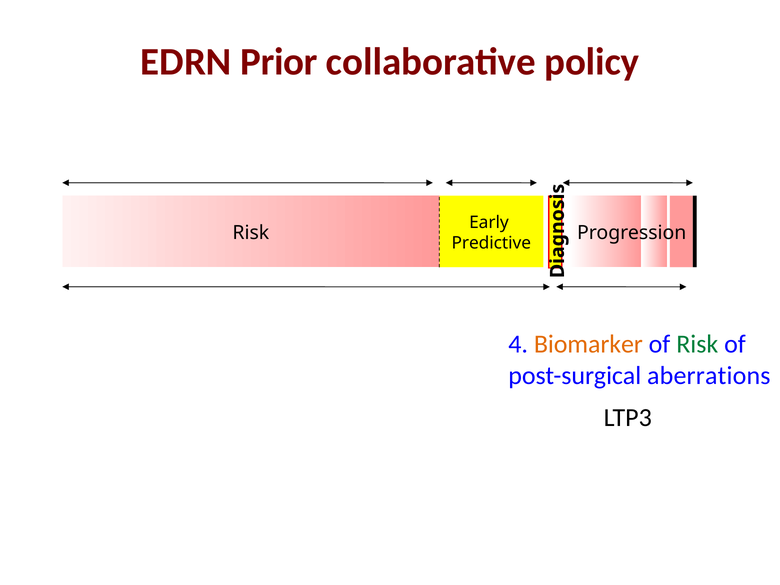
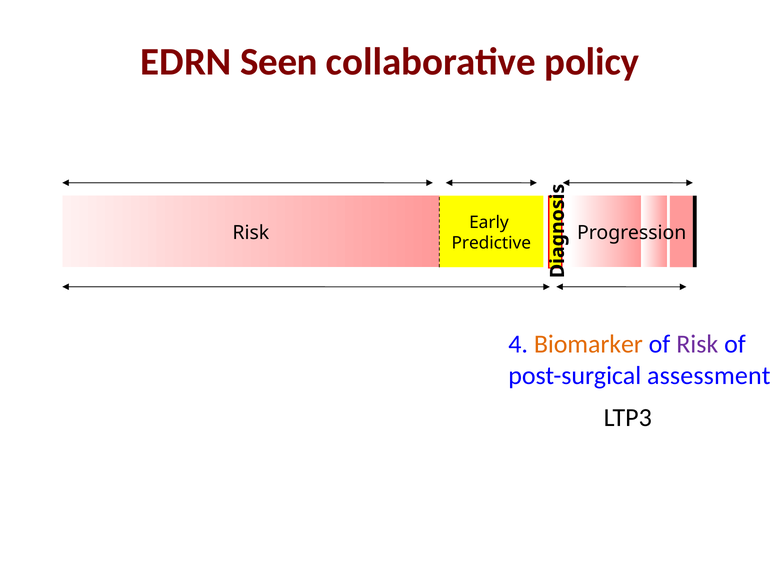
Prior: Prior -> Seen
Risk at (697, 344) colour: green -> purple
aberrations: aberrations -> assessment
